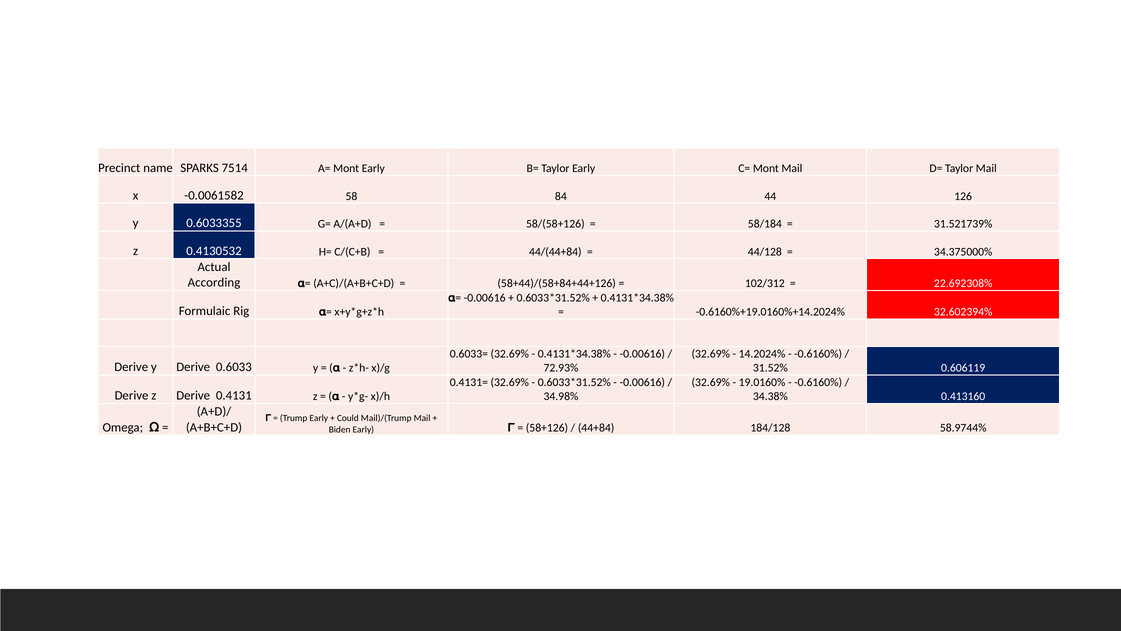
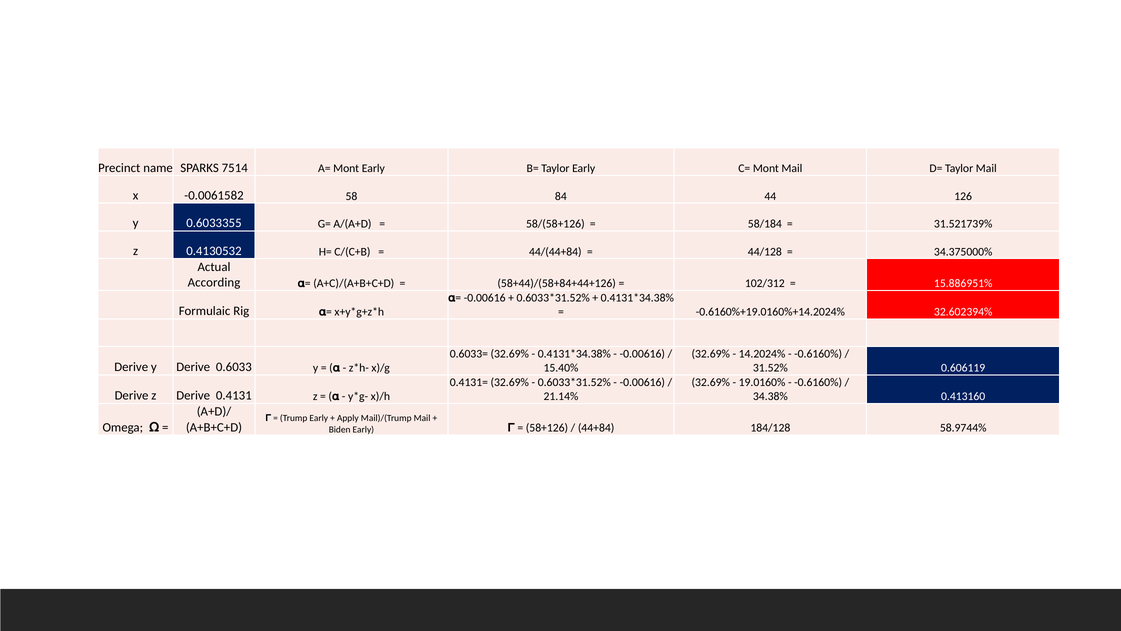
22.692308%: 22.692308% -> 15.886951%
72.93%: 72.93% -> 15.40%
34.98%: 34.98% -> 21.14%
Could: Could -> Apply
